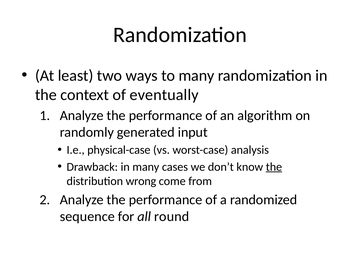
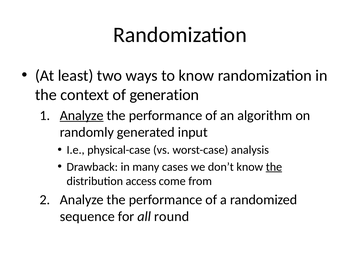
to many: many -> know
eventually: eventually -> generation
Analyze at (82, 115) underline: none -> present
wrong: wrong -> access
